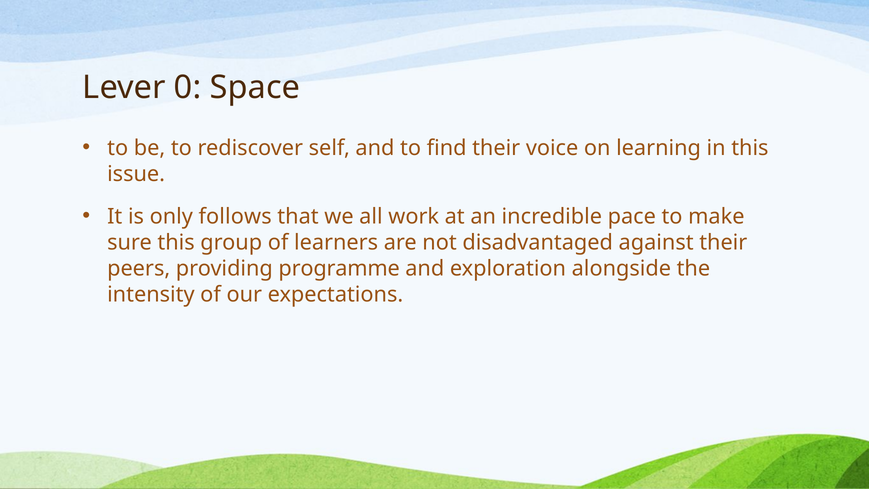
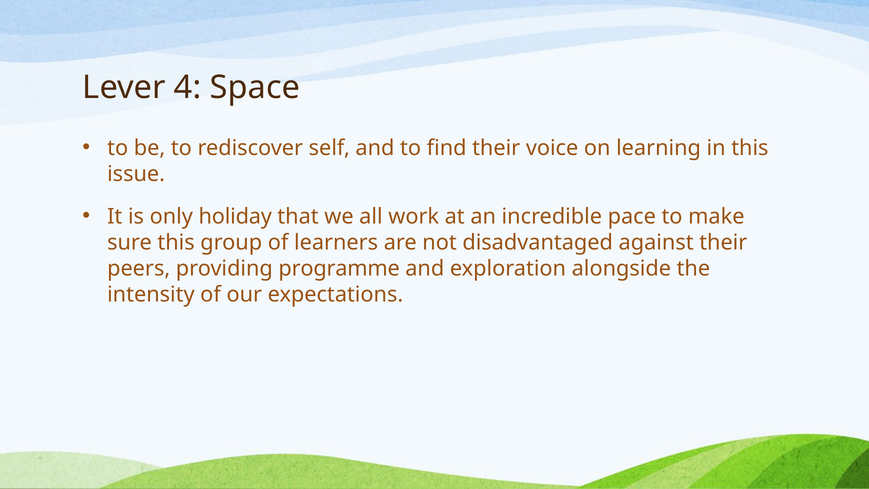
0: 0 -> 4
follows: follows -> holiday
